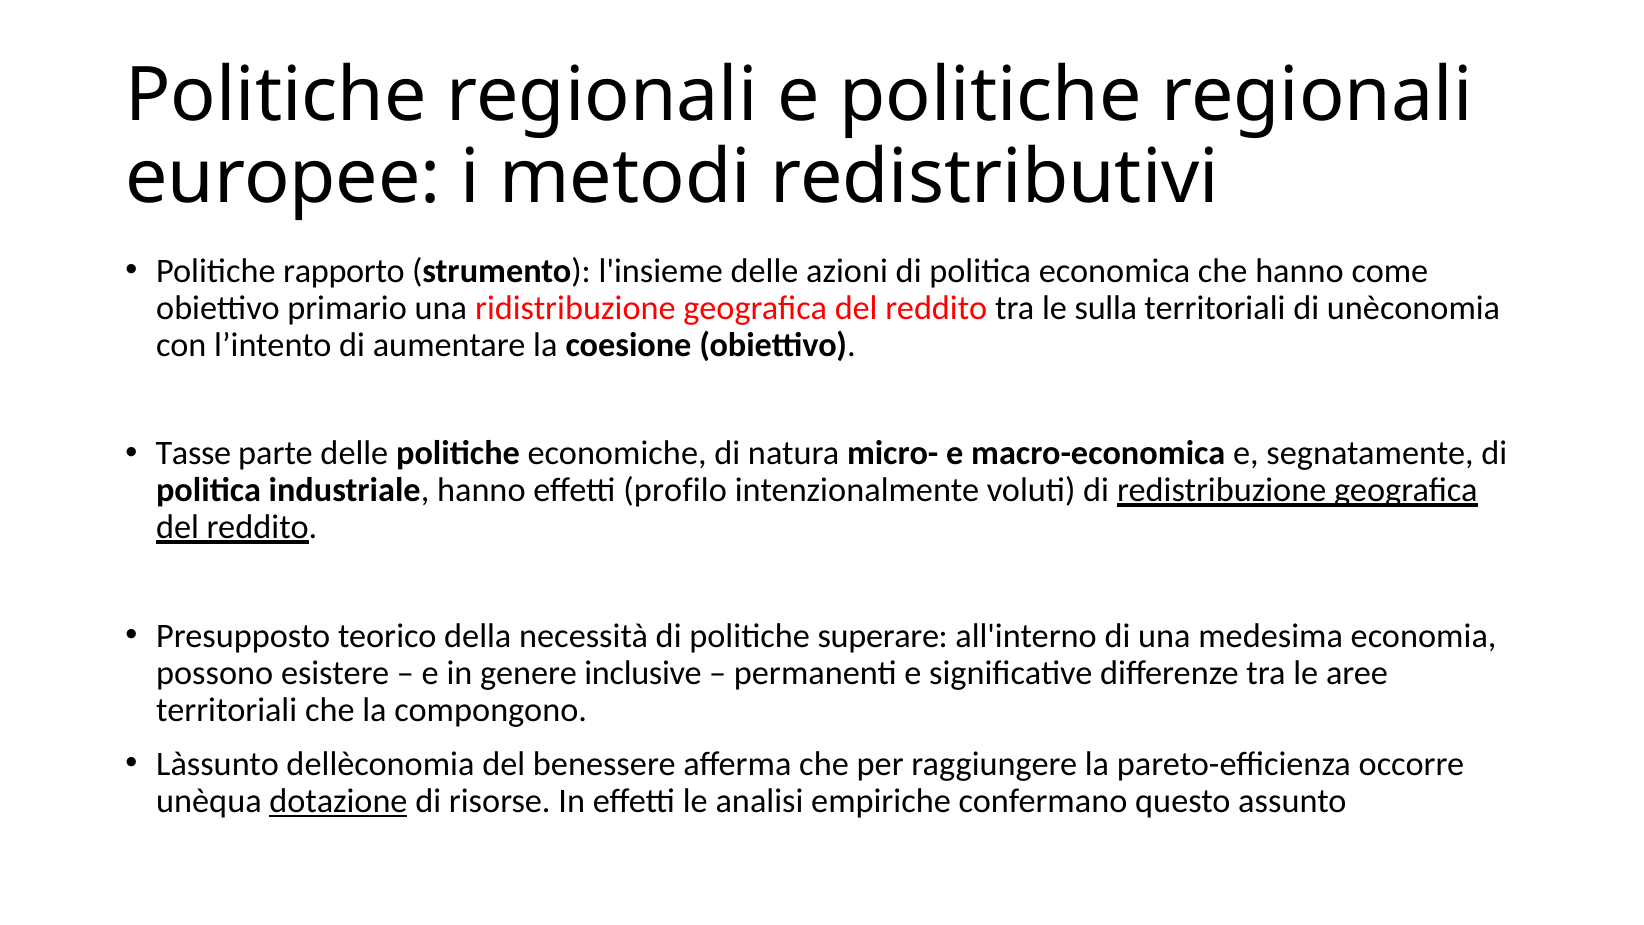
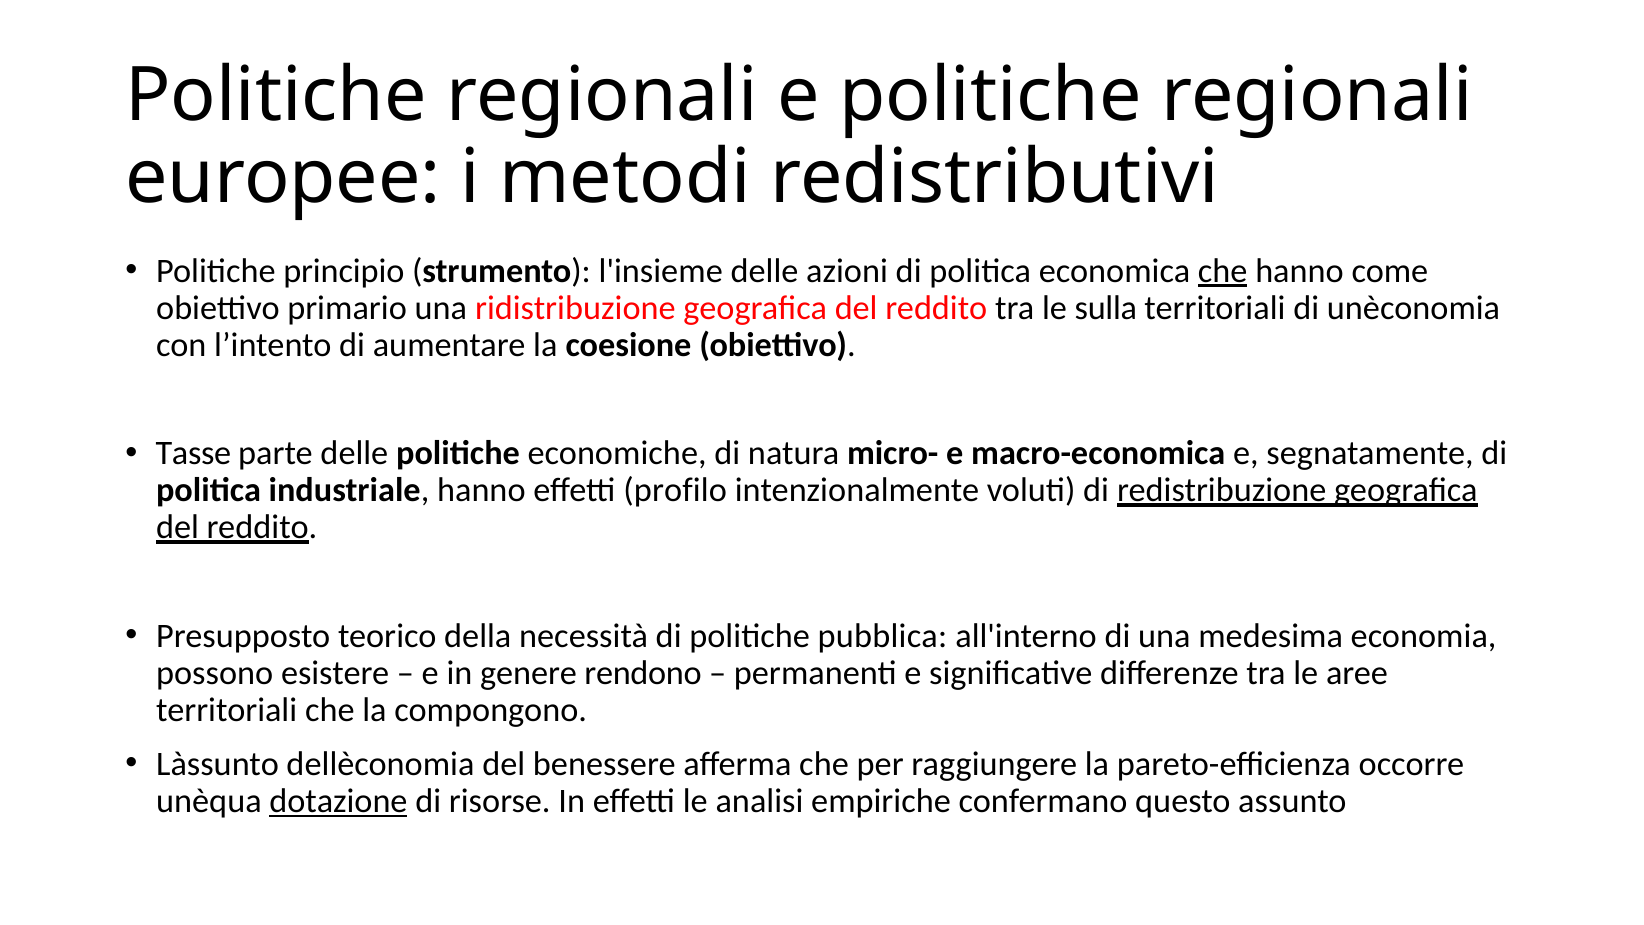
rapporto: rapporto -> principio
che at (1223, 271) underline: none -> present
superare: superare -> pubblica
inclusive: inclusive -> rendono
